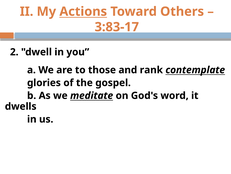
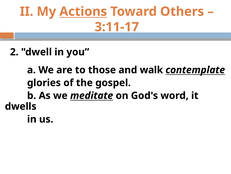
3:83-17: 3:83-17 -> 3:11-17
rank: rank -> walk
